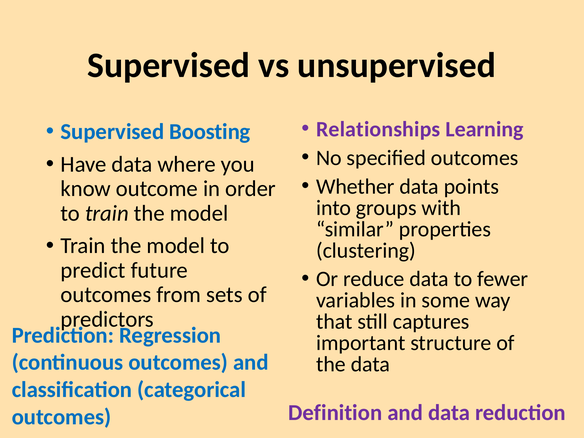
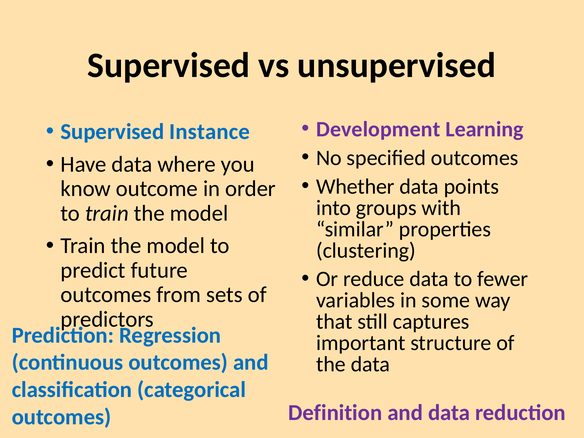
Relationships: Relationships -> Development
Boosting: Boosting -> Instance
